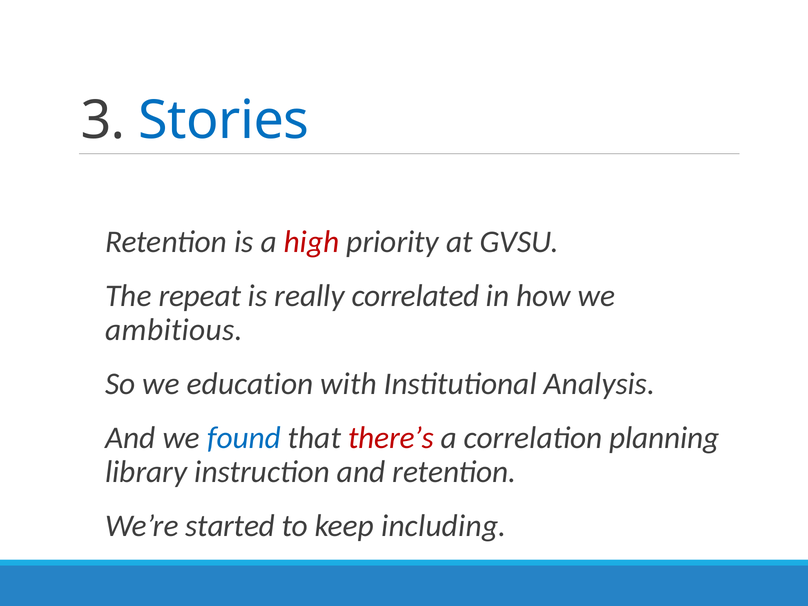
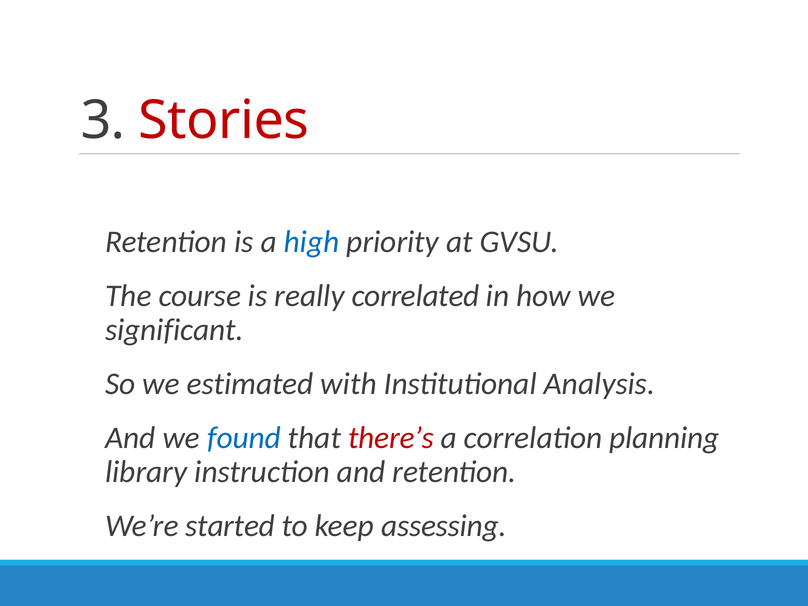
Stories colour: blue -> red
high colour: red -> blue
repeat: repeat -> course
ambitious: ambitious -> significant
education: education -> estimated
including: including -> assessing
